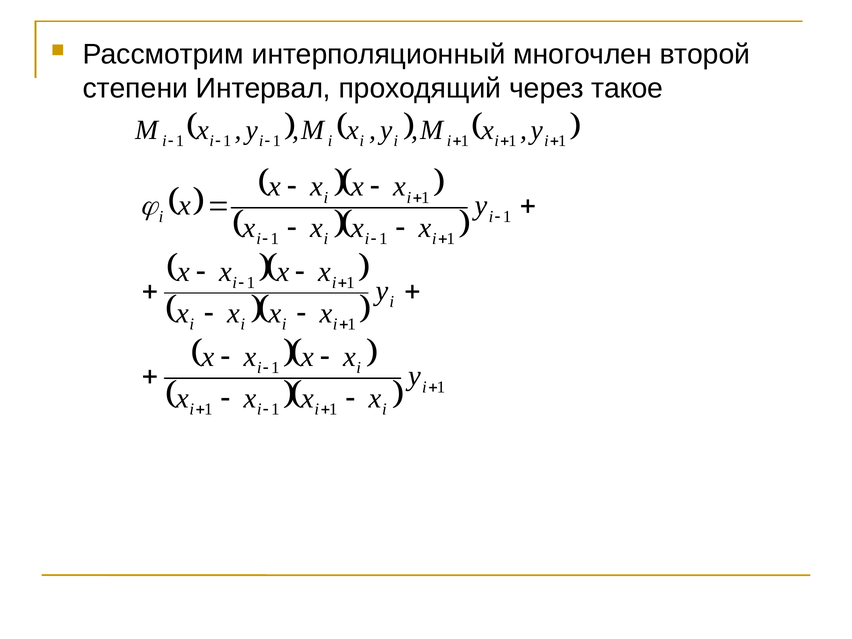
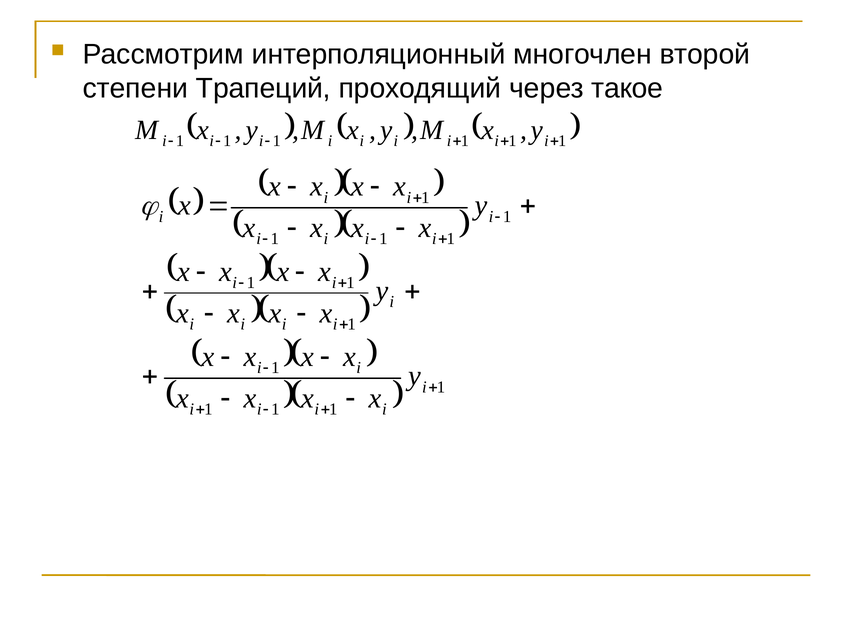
Интервал: Интервал -> Трапеций
